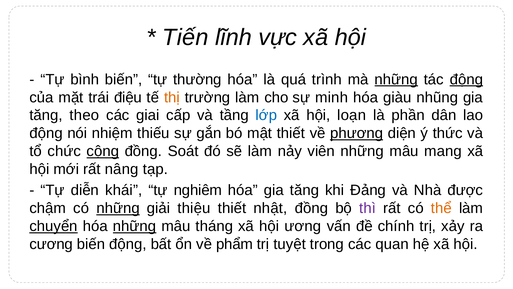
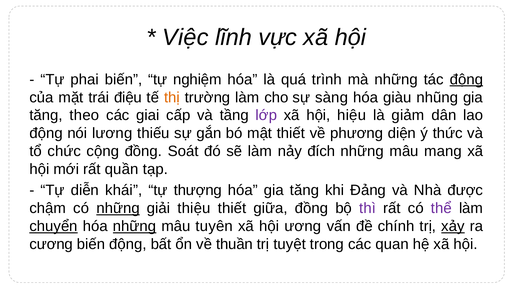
Tiến: Tiến -> Việc
bình: bình -> phai
thường: thường -> nghiệm
những at (396, 79) underline: present -> none
minh: minh -> sàng
lớp colour: blue -> purple
loạn: loạn -> hiệu
phần: phần -> giảm
nhiệm: nhiệm -> lương
phương underline: present -> none
cộng underline: present -> none
viên: viên -> đích
nâng: nâng -> quần
nghiêm: nghiêm -> thượng
nhật: nhật -> giữa
thể colour: orange -> purple
tháng: tháng -> tuyên
xảy underline: none -> present
phẩm: phẩm -> thuần
